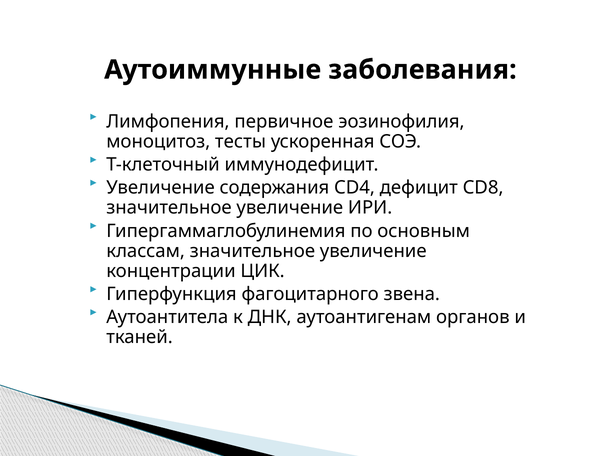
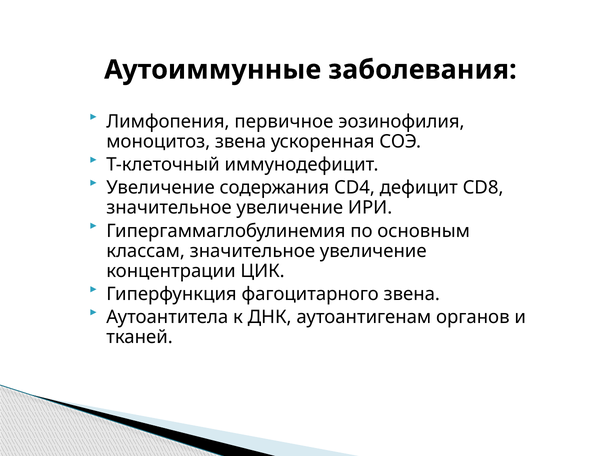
моноцитоз тесты: тесты -> звена
